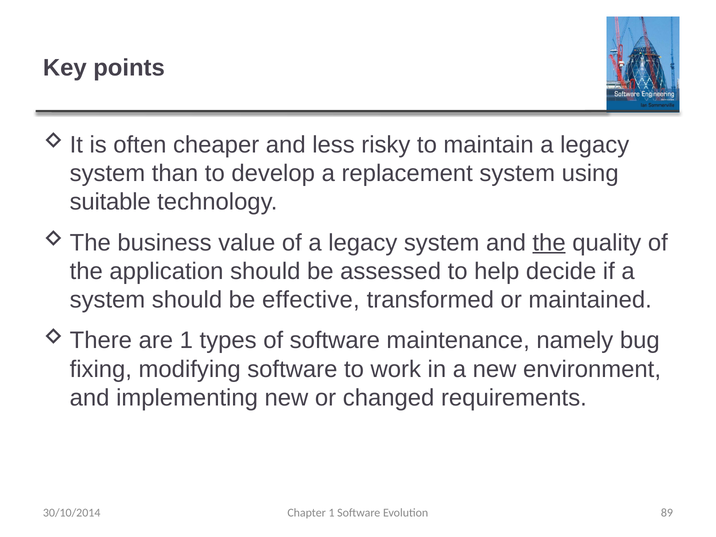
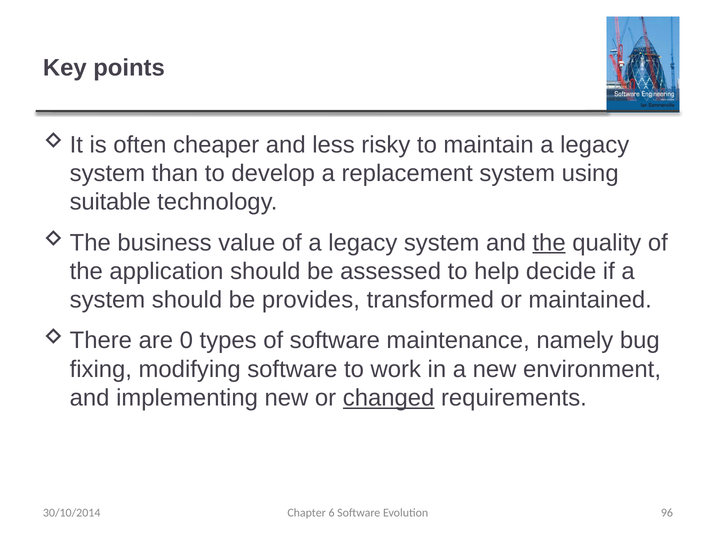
effective: effective -> provides
are 1: 1 -> 0
changed underline: none -> present
Chapter 1: 1 -> 6
89: 89 -> 96
